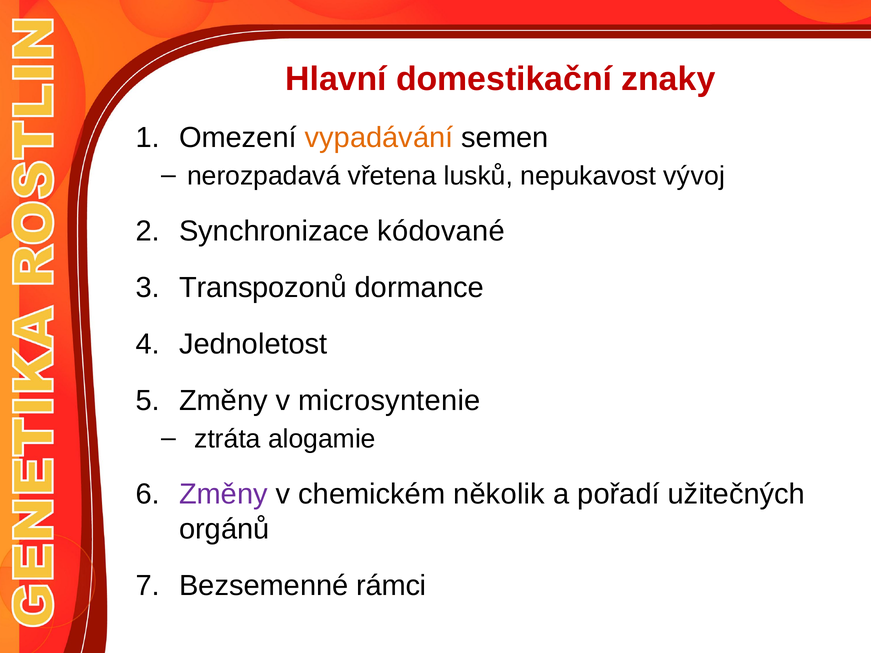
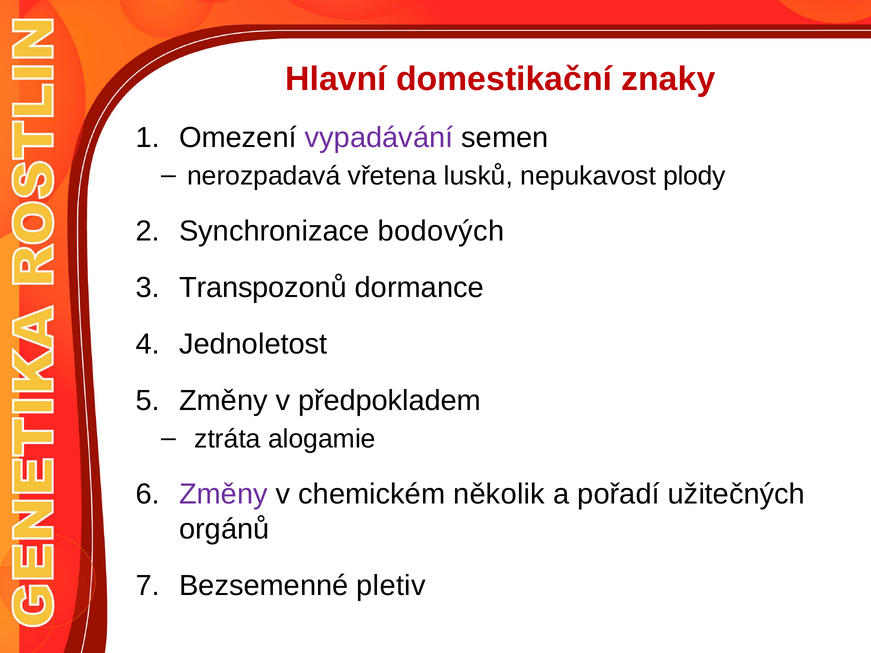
vypadávání colour: orange -> purple
vývoj: vývoj -> plody
kódované: kódované -> bodových
microsyntenie: microsyntenie -> předpokladem
rámci: rámci -> pletiv
